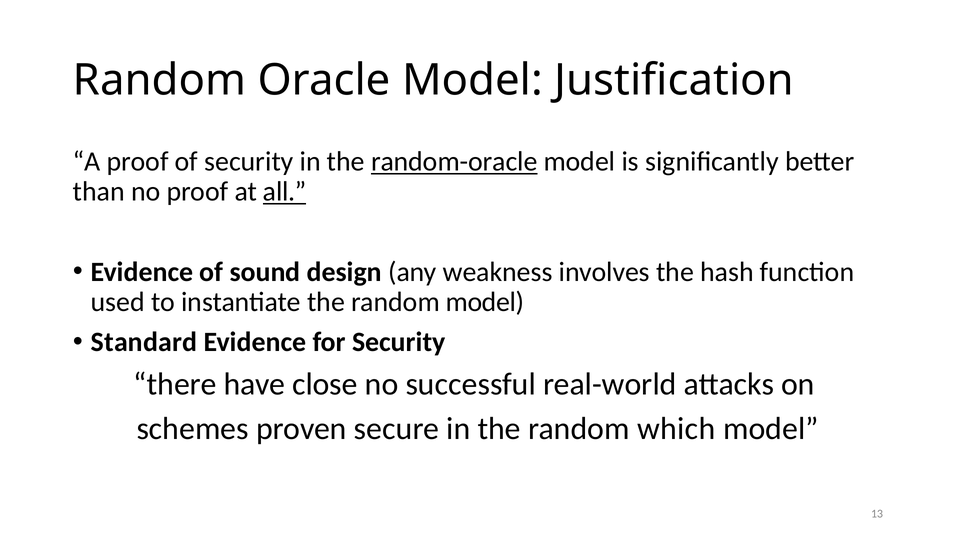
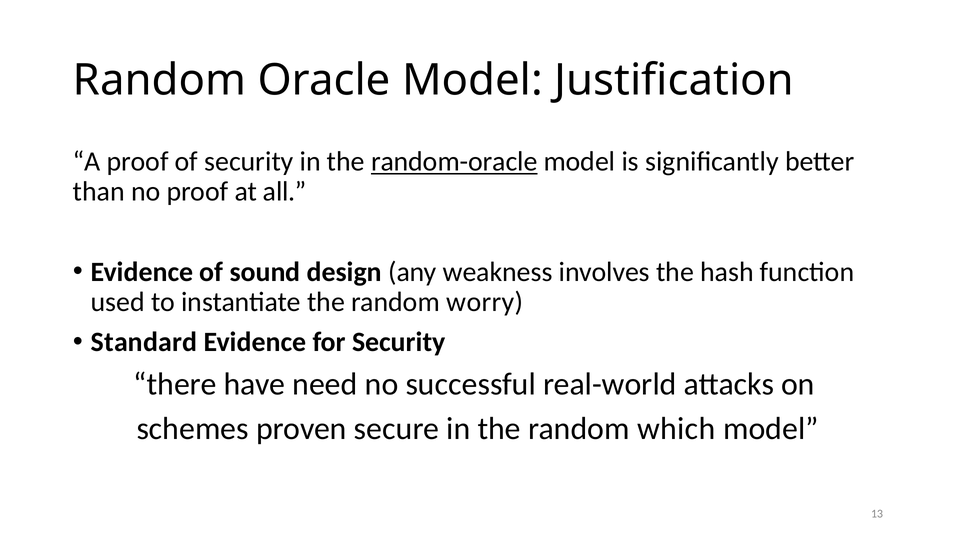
all underline: present -> none
random model: model -> worry
close: close -> need
